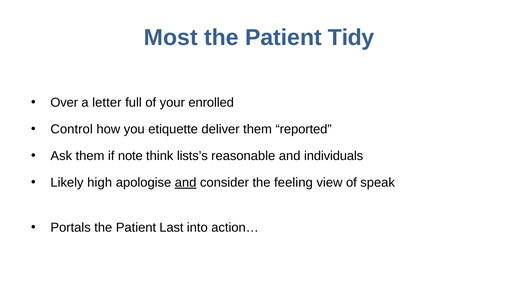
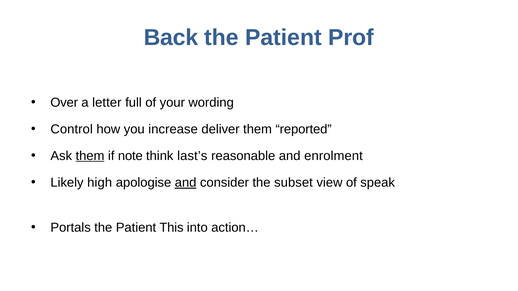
Most: Most -> Back
Tidy: Tidy -> Prof
enrolled: enrolled -> wording
etiquette: etiquette -> increase
them at (90, 156) underline: none -> present
lists’s: lists’s -> last’s
individuals: individuals -> enrolment
feeling: feeling -> subset
Last: Last -> This
